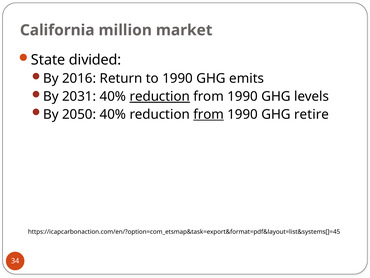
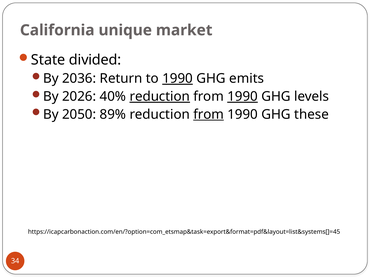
million: million -> unique
2016: 2016 -> 2036
1990 at (178, 78) underline: none -> present
2031: 2031 -> 2026
1990 at (243, 96) underline: none -> present
2050 40%: 40% -> 89%
retire: retire -> these
